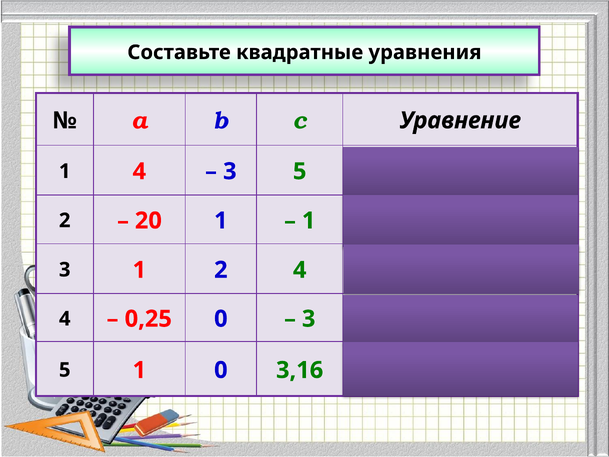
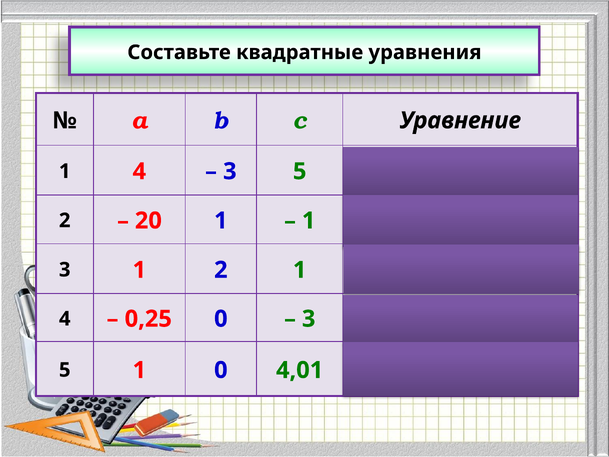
2 4: 4 -> 1
3,16: 3,16 -> 4,01
